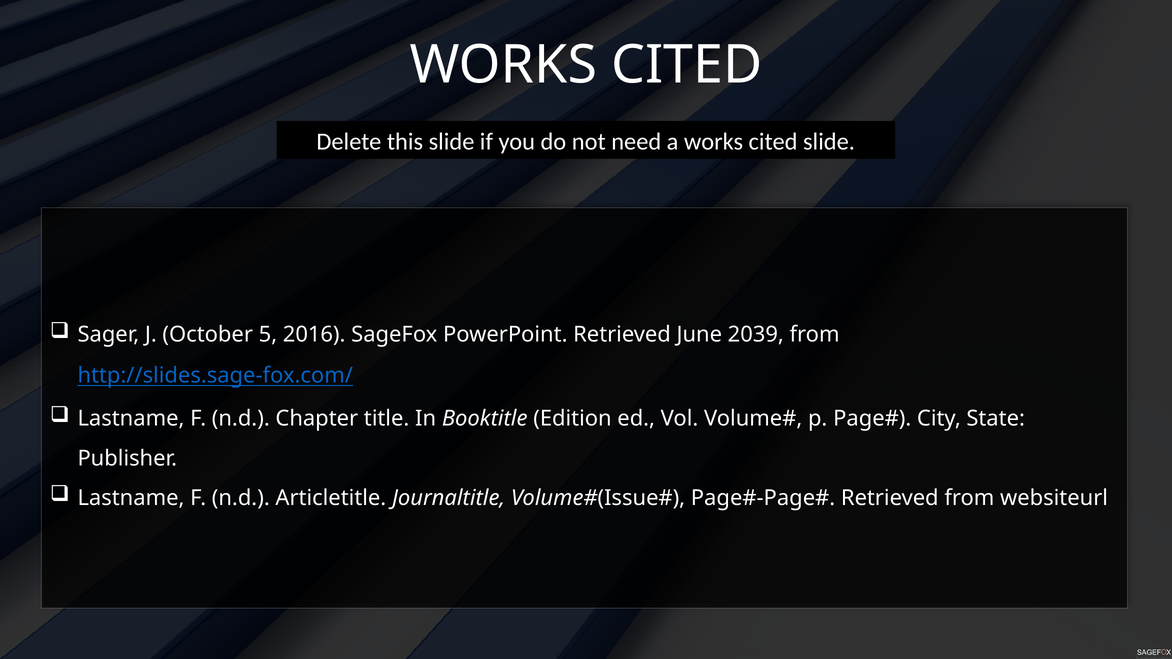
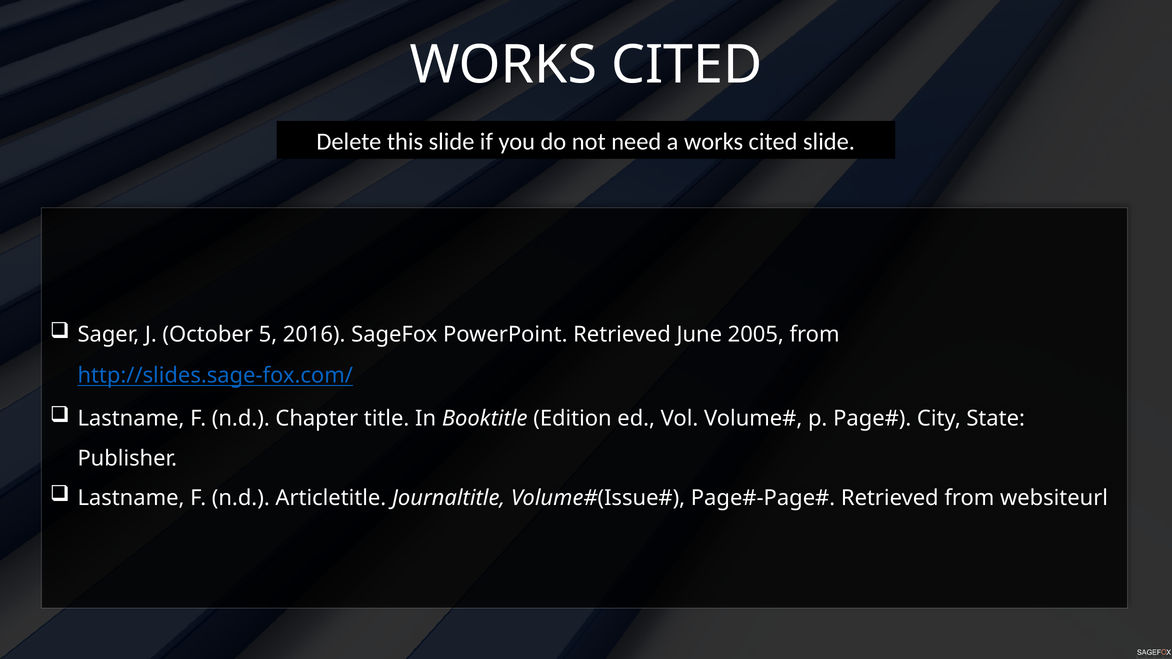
2039: 2039 -> 2005
